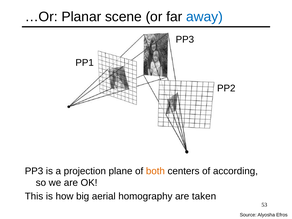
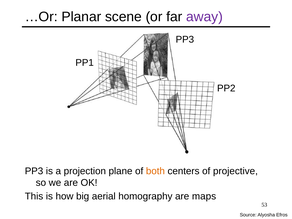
away colour: blue -> purple
according: according -> projective
taken: taken -> maps
